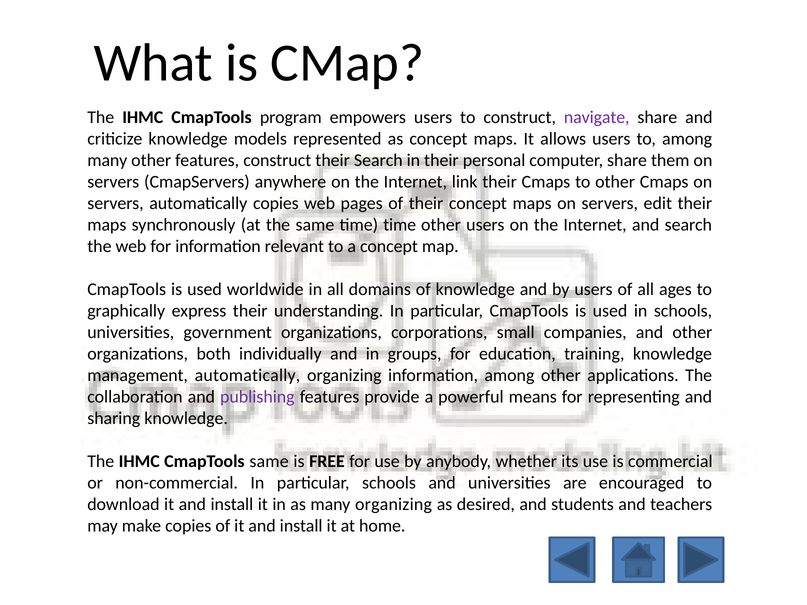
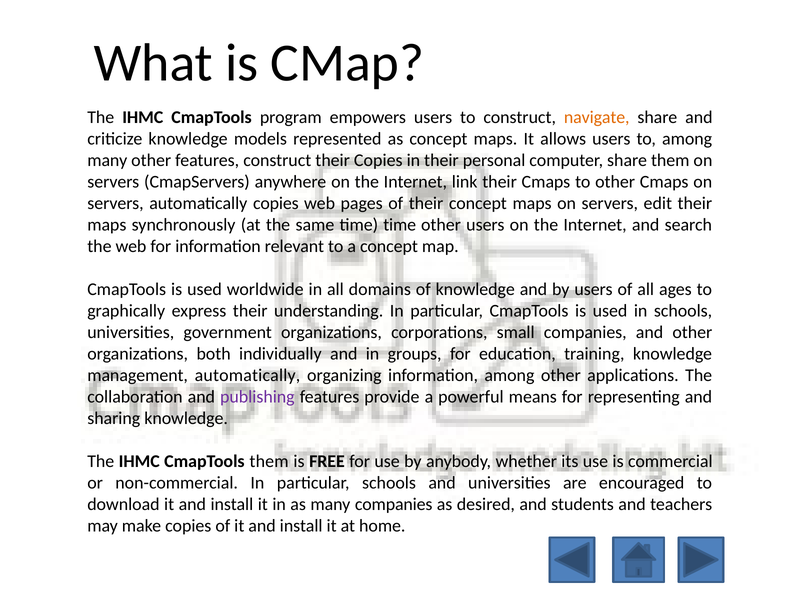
navigate colour: purple -> orange
their Search: Search -> Copies
CmapTools same: same -> them
many organizing: organizing -> companies
